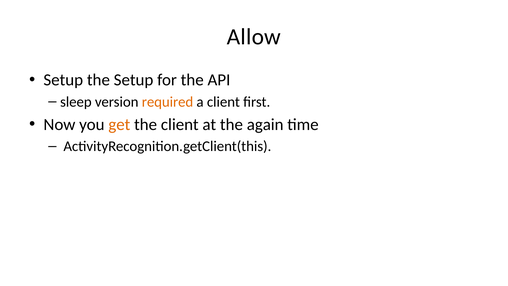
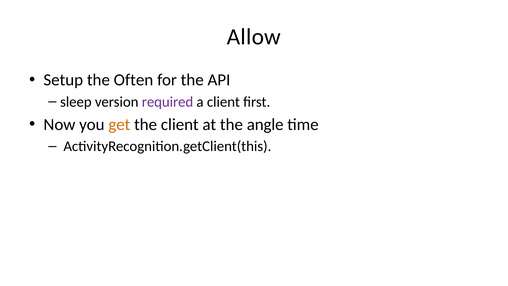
the Setup: Setup -> Often
required colour: orange -> purple
again: again -> angle
